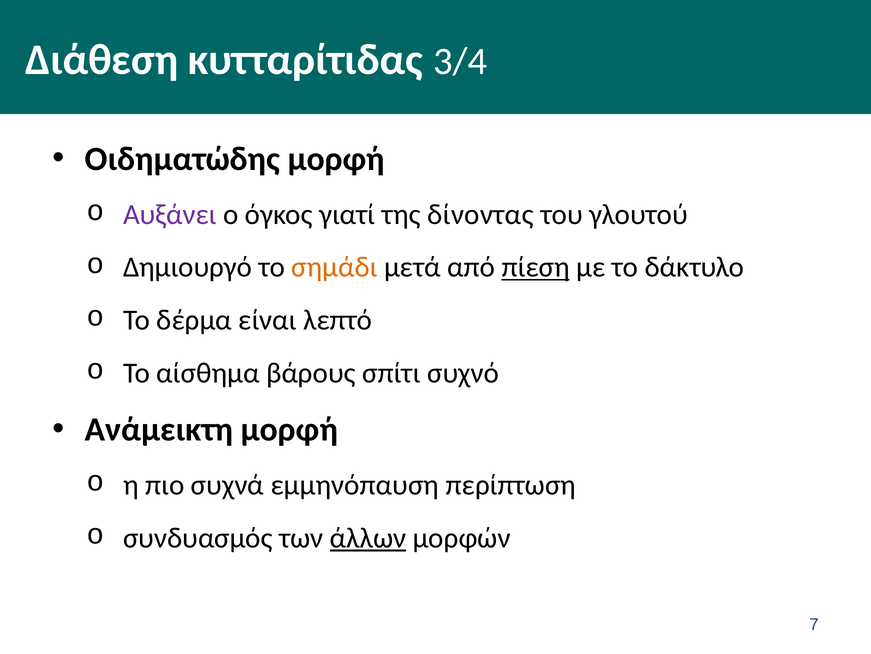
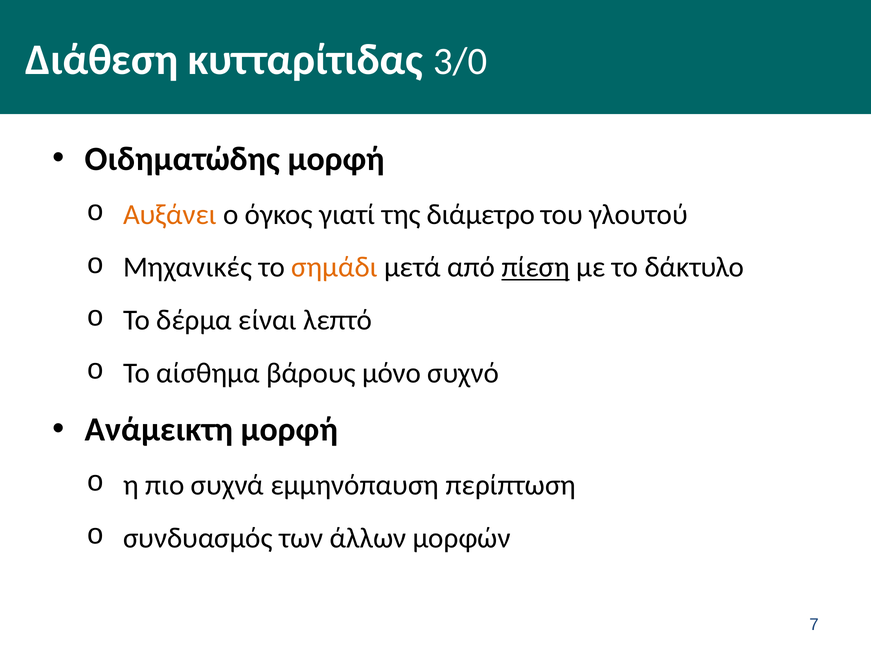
3/4: 3/4 -> 3/0
Αυξάνει colour: purple -> orange
δίνοντας: δίνοντας -> διάμετρο
Δημιουργό: Δημιουργό -> Μηχανικές
σπίτι: σπίτι -> μόνο
άλλων underline: present -> none
